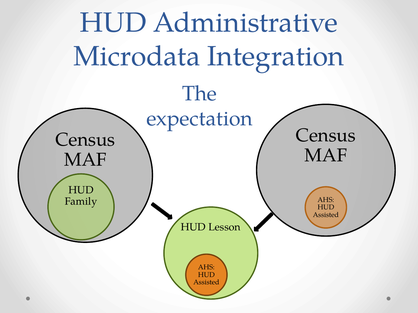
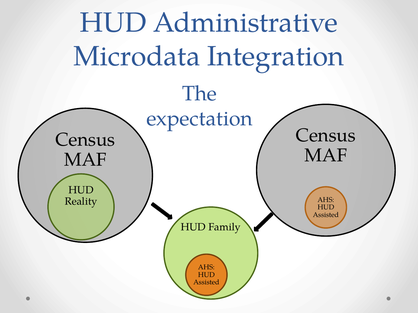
Family: Family -> Reality
Lesson: Lesson -> Family
